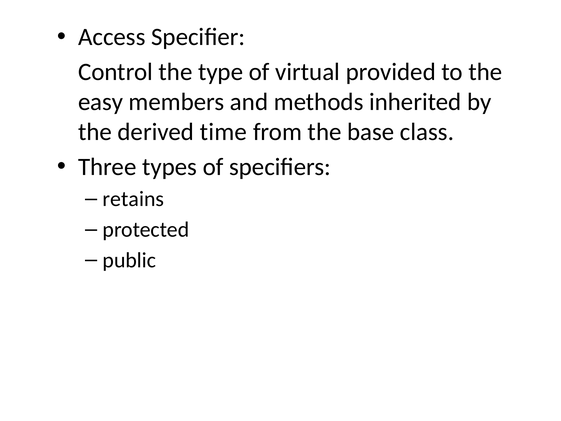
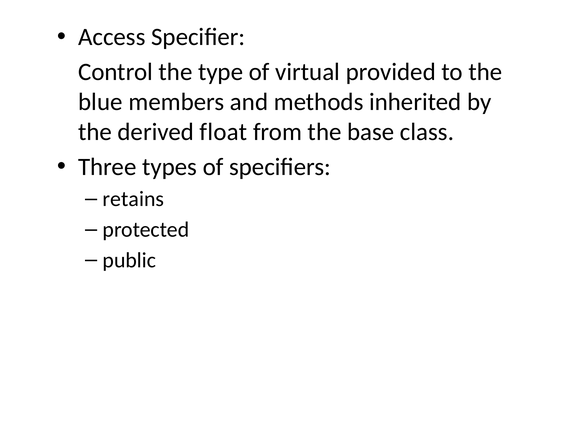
easy: easy -> blue
time: time -> float
